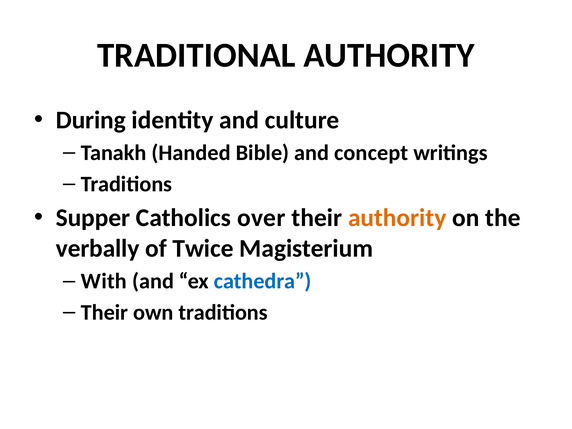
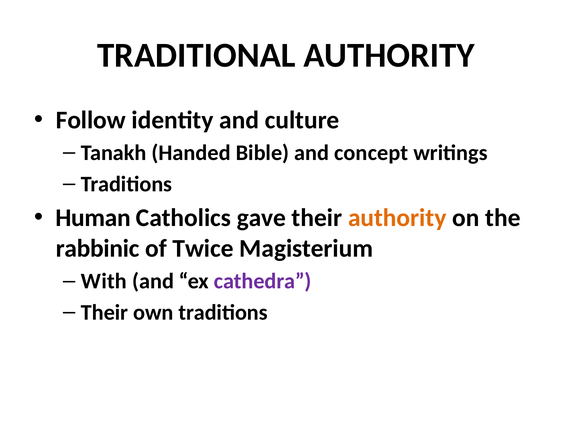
During: During -> Follow
Supper: Supper -> Human
over: over -> gave
verbally: verbally -> rabbinic
cathedra colour: blue -> purple
